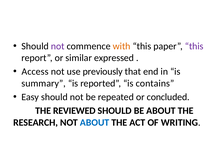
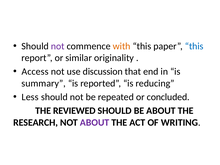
this at (194, 46) colour: purple -> blue
expressed: expressed -> originality
previously: previously -> discussion
contains: contains -> reducing
Easy: Easy -> Less
ABOUT at (95, 122) colour: blue -> purple
